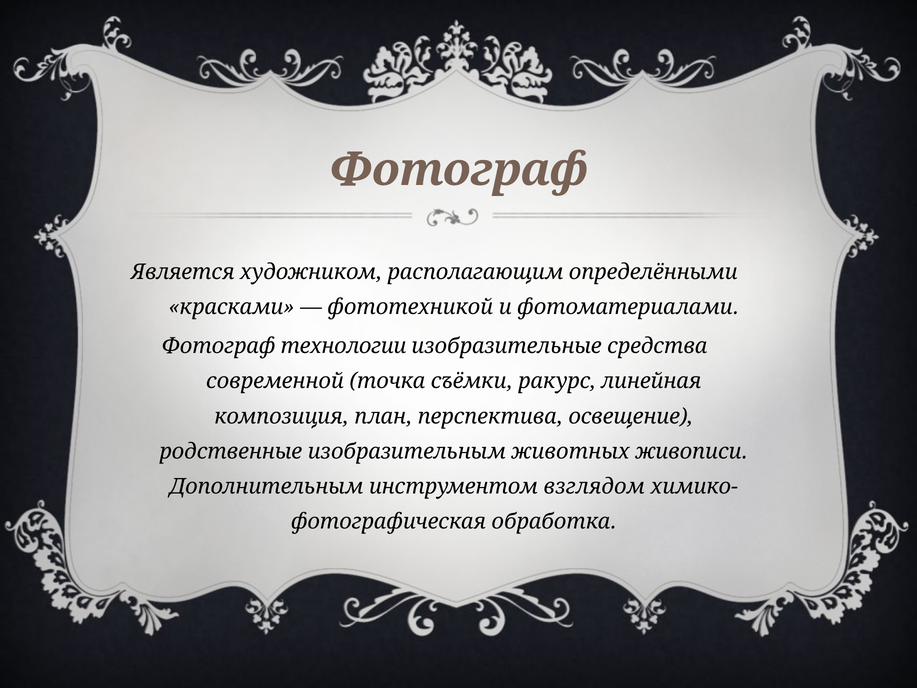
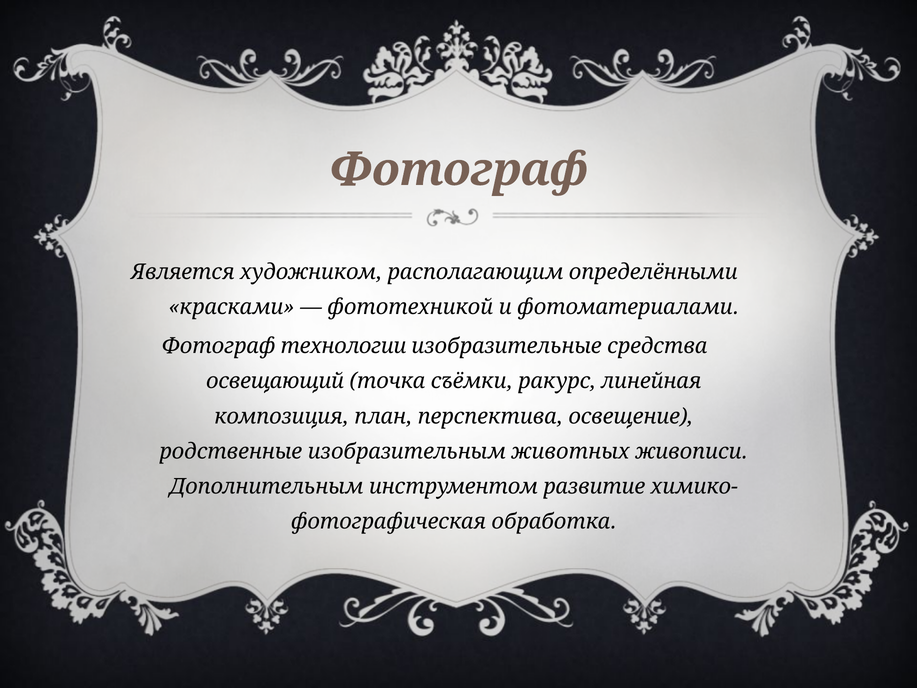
современной: современной -> освещающий
взглядом: взглядом -> развитие
